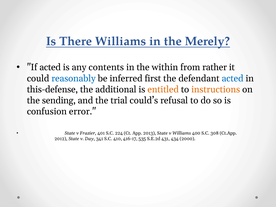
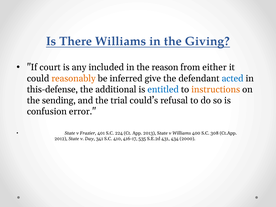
Merely: Merely -> Giving
If acted: acted -> court
contents: contents -> included
within: within -> reason
rather: rather -> either
reasonably colour: blue -> orange
first: first -> give
entitled colour: orange -> blue
